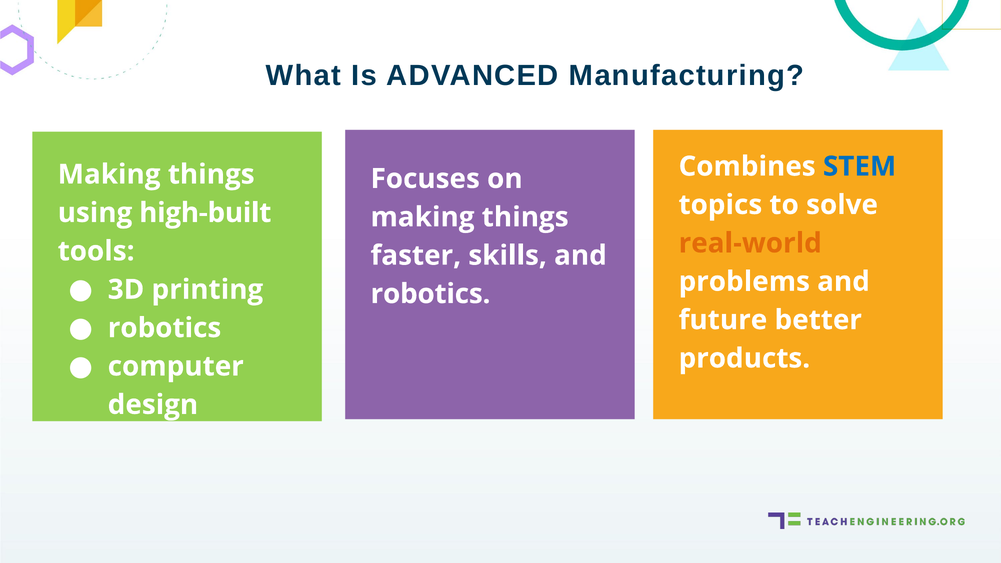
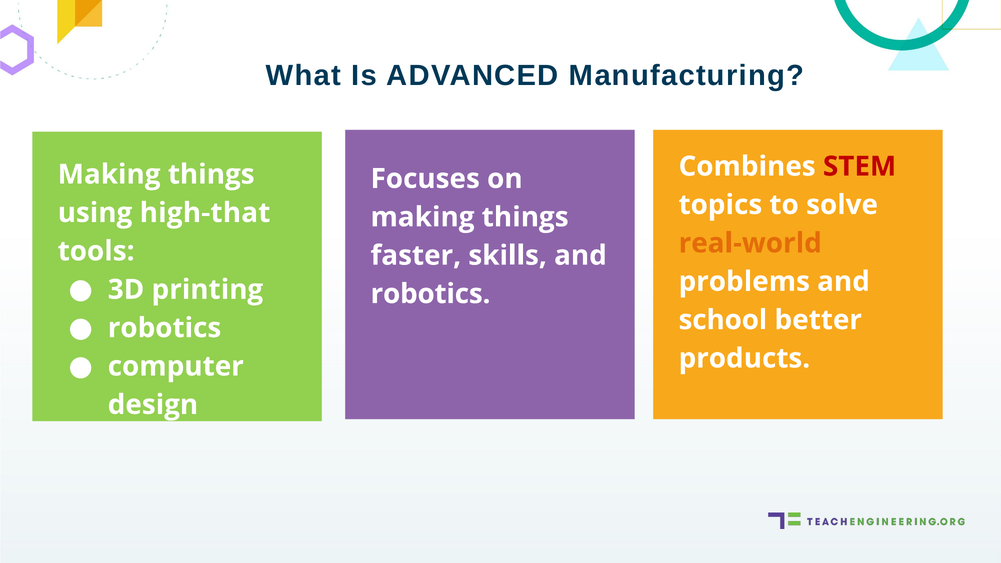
STEM colour: blue -> red
high-built: high-built -> high-that
future: future -> school
